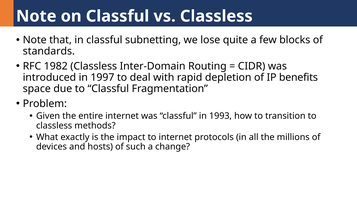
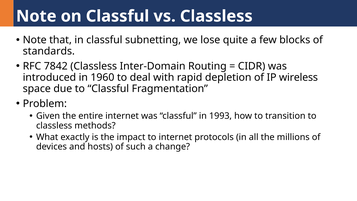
1982: 1982 -> 7842
1997: 1997 -> 1960
benefits: benefits -> wireless
